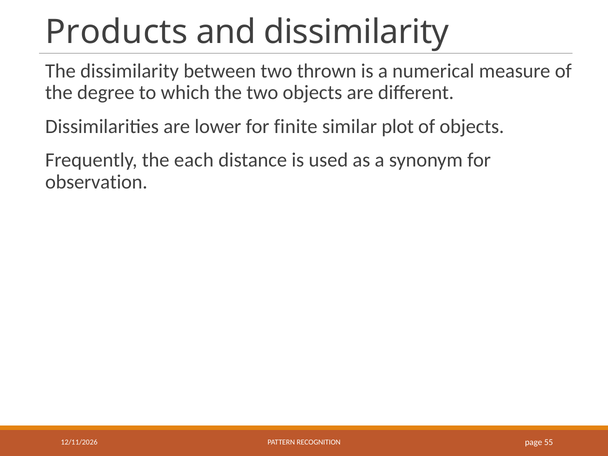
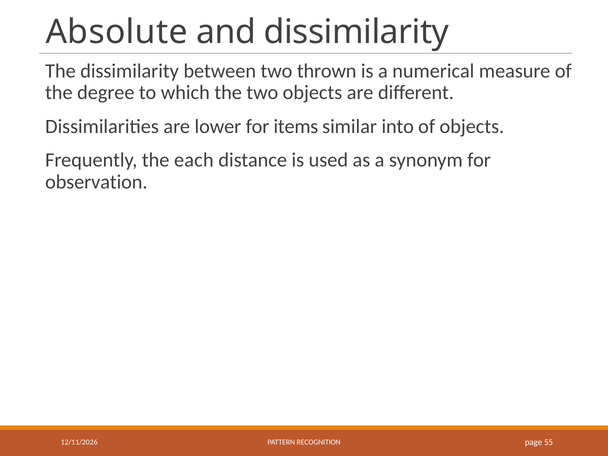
Products: Products -> Absolute
finite: finite -> items
plot: plot -> into
